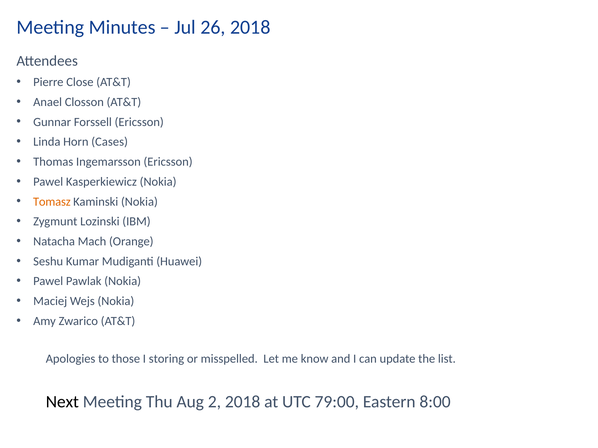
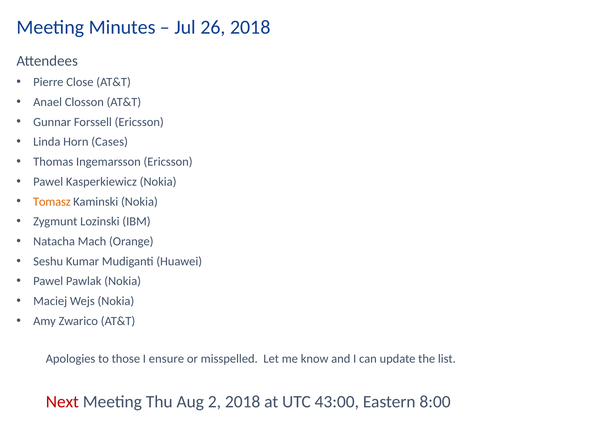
storing: storing -> ensure
Next colour: black -> red
79:00: 79:00 -> 43:00
